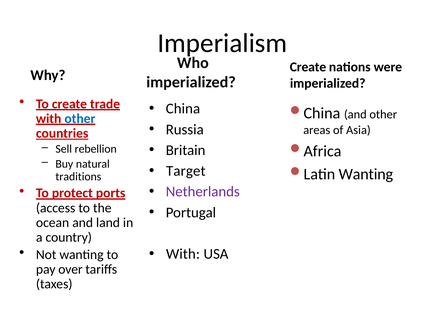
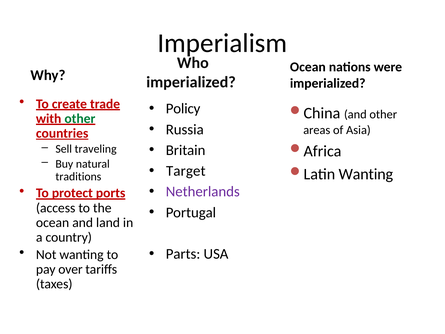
Create at (308, 67): Create -> Ocean
China: China -> Policy
other at (80, 119) colour: blue -> green
rebellion: rebellion -> traveling
With at (183, 254): With -> Parts
